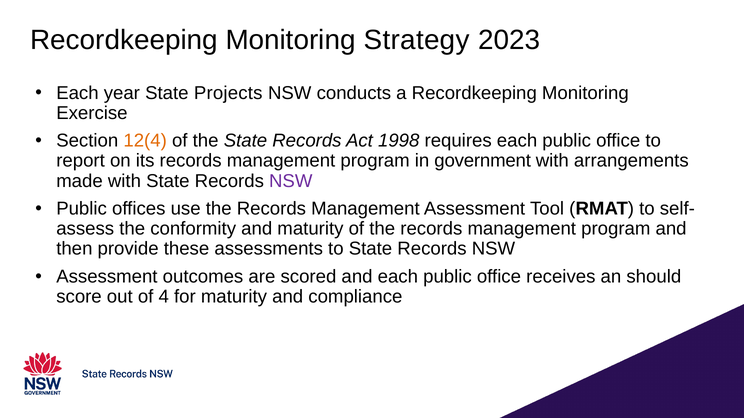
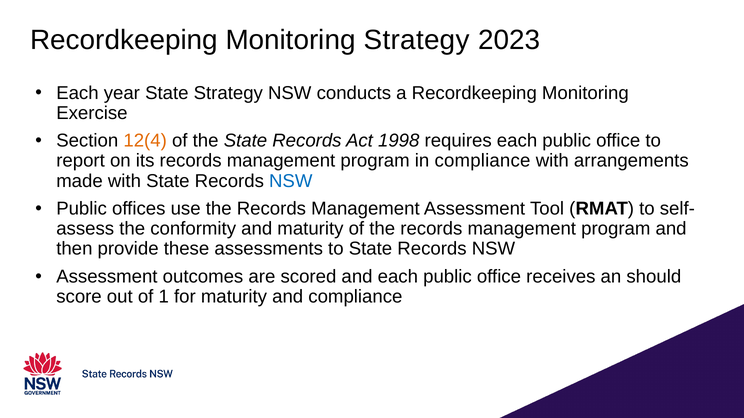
State Projects: Projects -> Strategy
in government: government -> compliance
NSW at (291, 181) colour: purple -> blue
4: 4 -> 1
